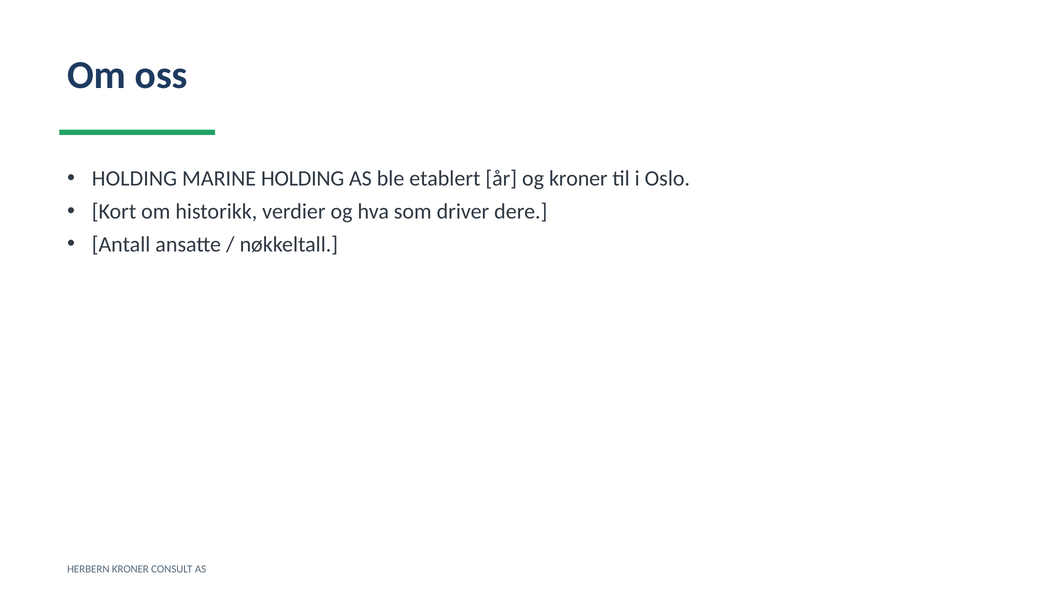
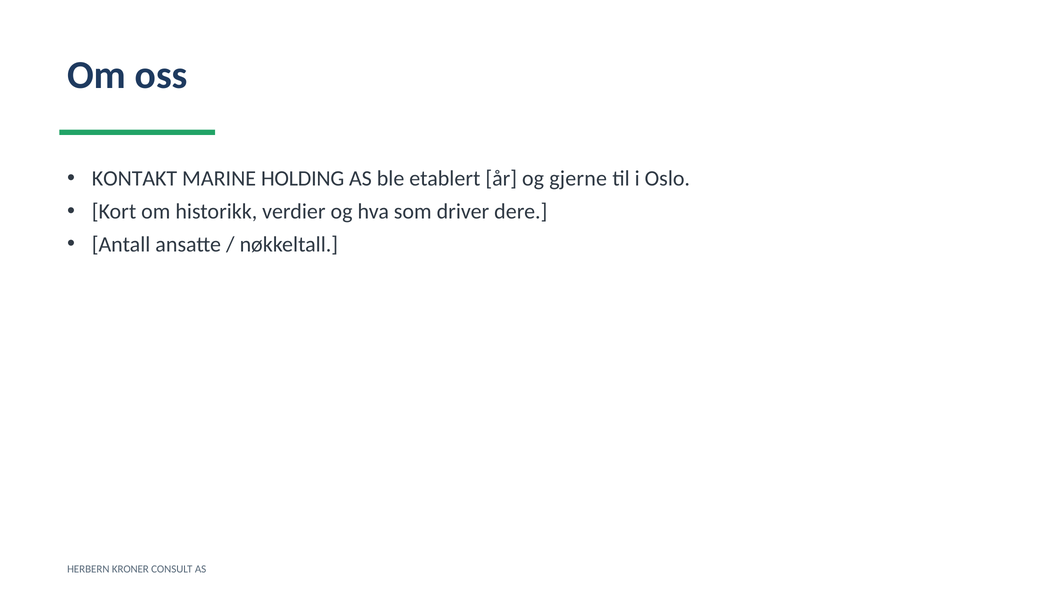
HOLDING at (134, 179): HOLDING -> KONTAKT
og kroner: kroner -> gjerne
